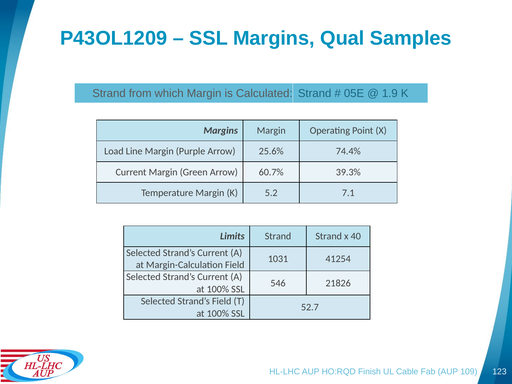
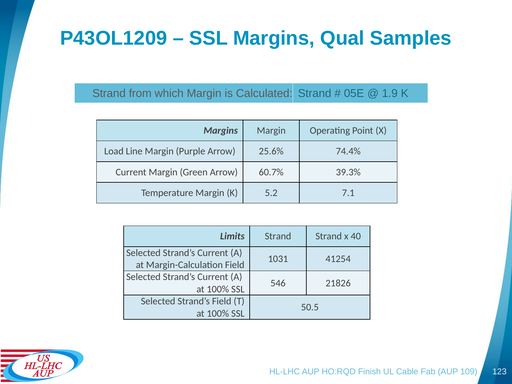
52.7: 52.7 -> 50.5
